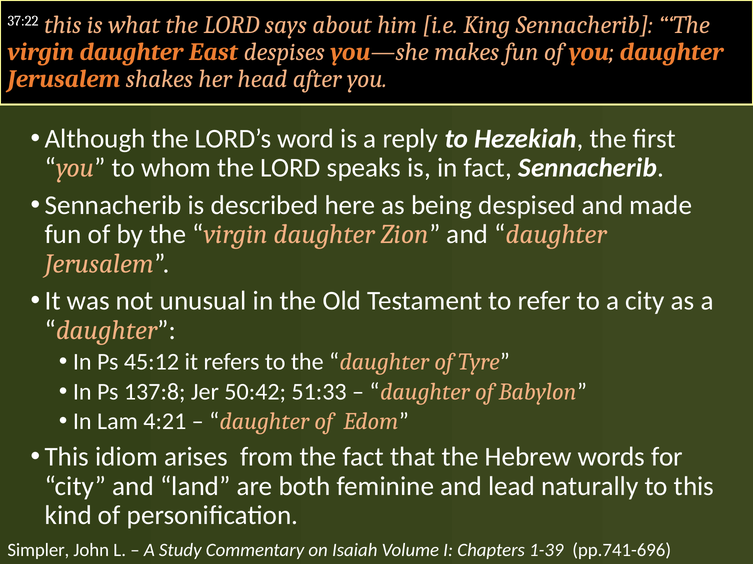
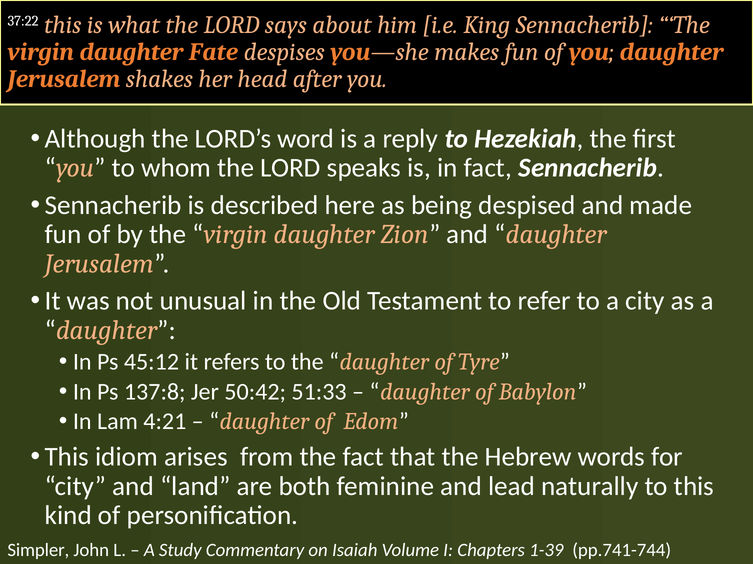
East: East -> Fate
pp.741-696: pp.741-696 -> pp.741-744
